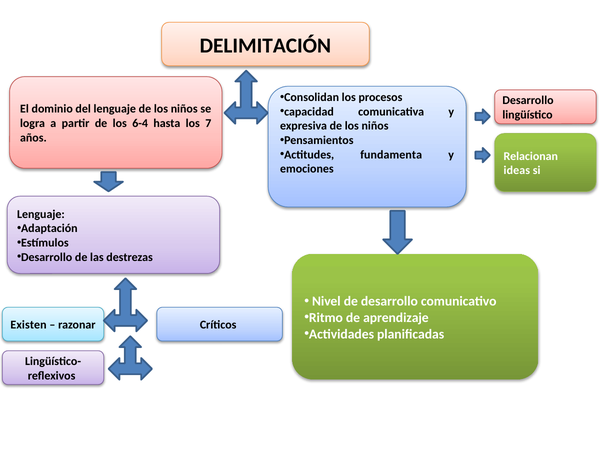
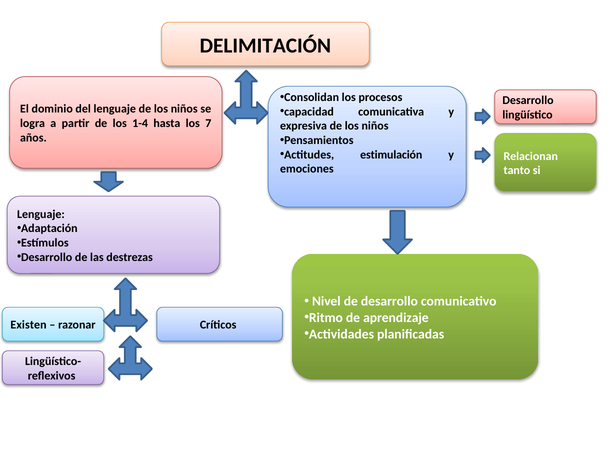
6-4: 6-4 -> 1-4
fundamenta: fundamenta -> estimulación
ideas: ideas -> tanto
